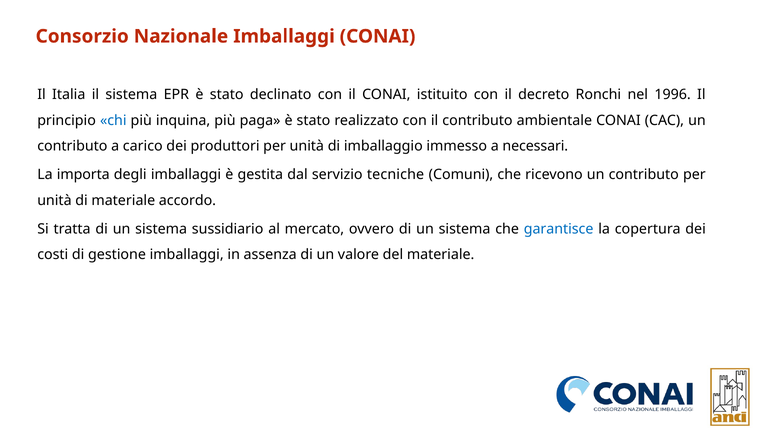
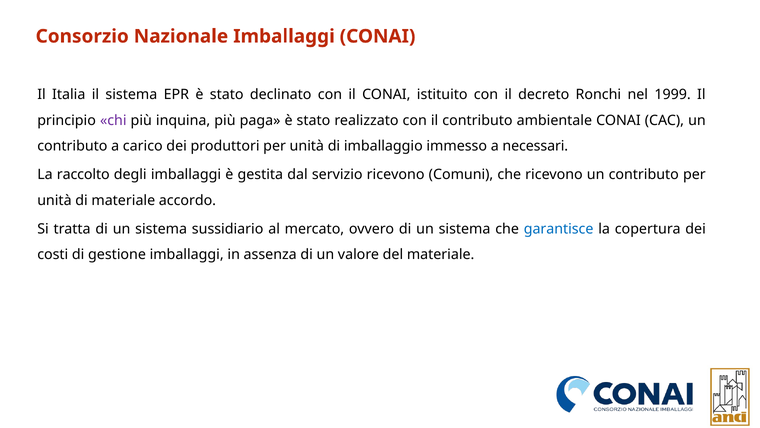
1996: 1996 -> 1999
chi colour: blue -> purple
importa: importa -> raccolto
servizio tecniche: tecniche -> ricevono
